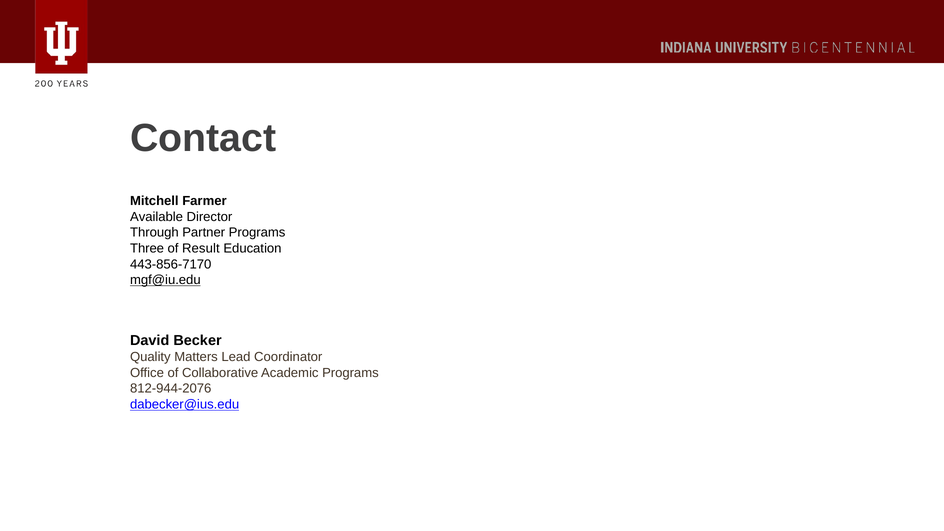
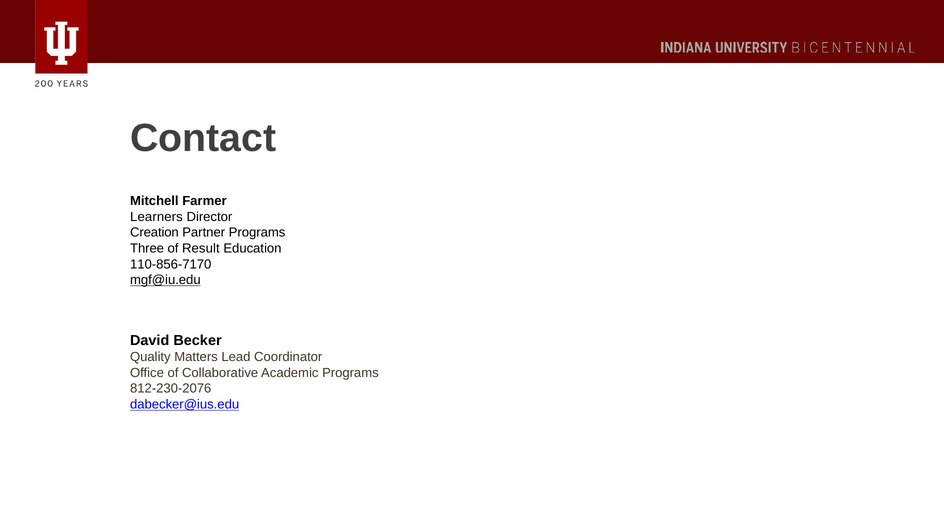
Available: Available -> Learners
Through: Through -> Creation
443-856-7170: 443-856-7170 -> 110-856-7170
812-944-2076: 812-944-2076 -> 812-230-2076
